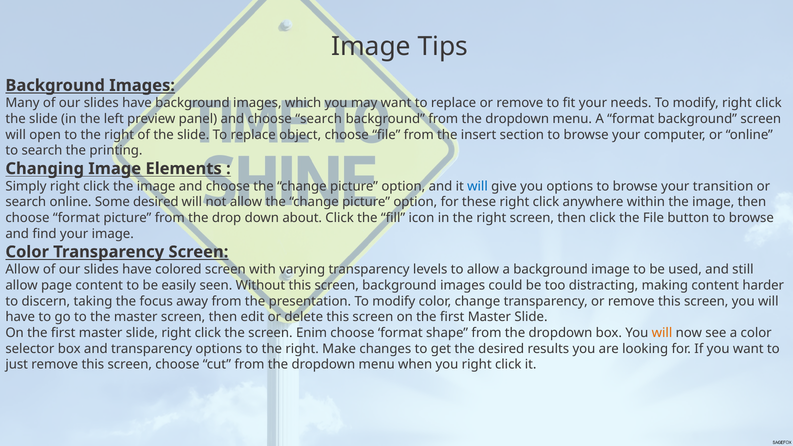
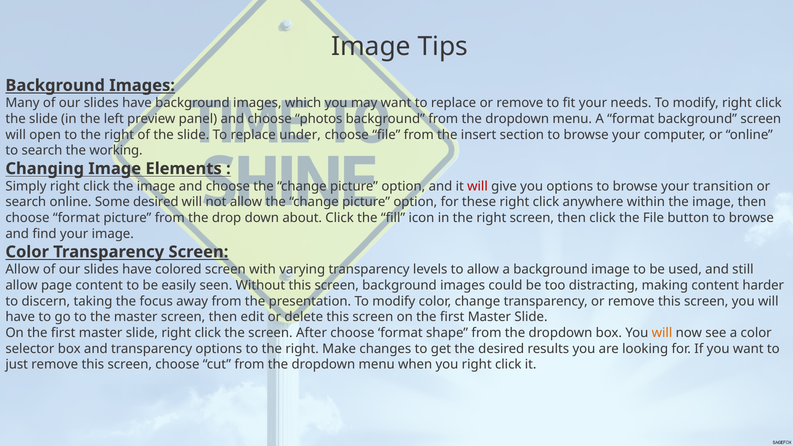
choose search: search -> photos
object: object -> under
printing: printing -> working
will at (478, 186) colour: blue -> red
Enim: Enim -> After
